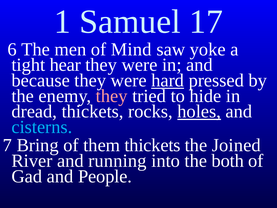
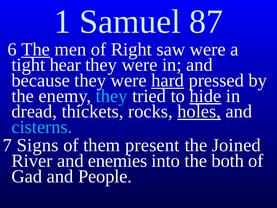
17: 17 -> 87
The at (36, 49) underline: none -> present
Mind: Mind -> Right
saw yoke: yoke -> were
they at (112, 96) colour: pink -> light blue
hide underline: none -> present
Bring: Bring -> Signs
them thickets: thickets -> present
running: running -> enemies
